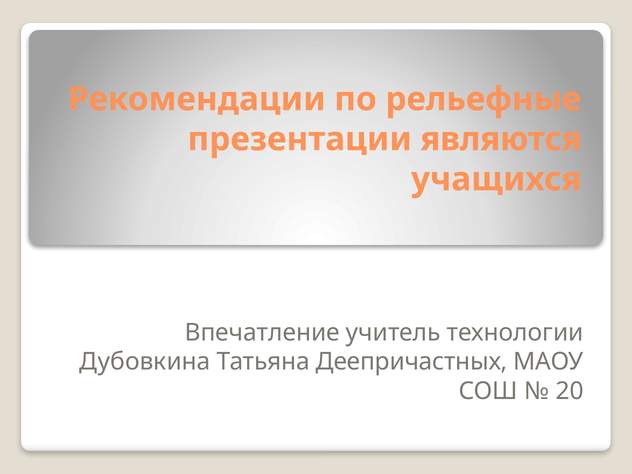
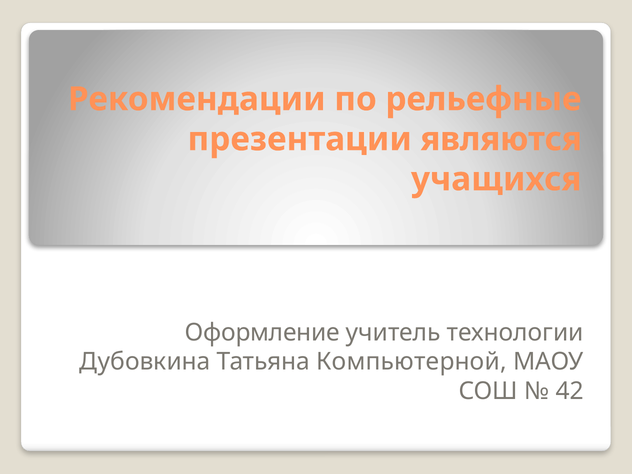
Впечатление: Впечатление -> Оформление
Деепричастных: Деепричастных -> Компьютерной
20: 20 -> 42
